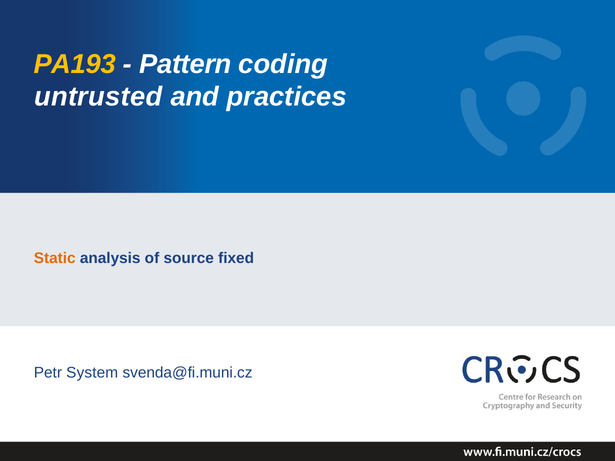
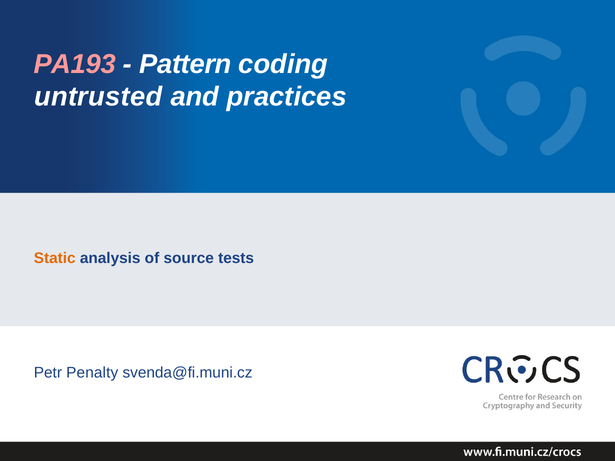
PA193 colour: yellow -> pink
fixed: fixed -> tests
System: System -> Penalty
